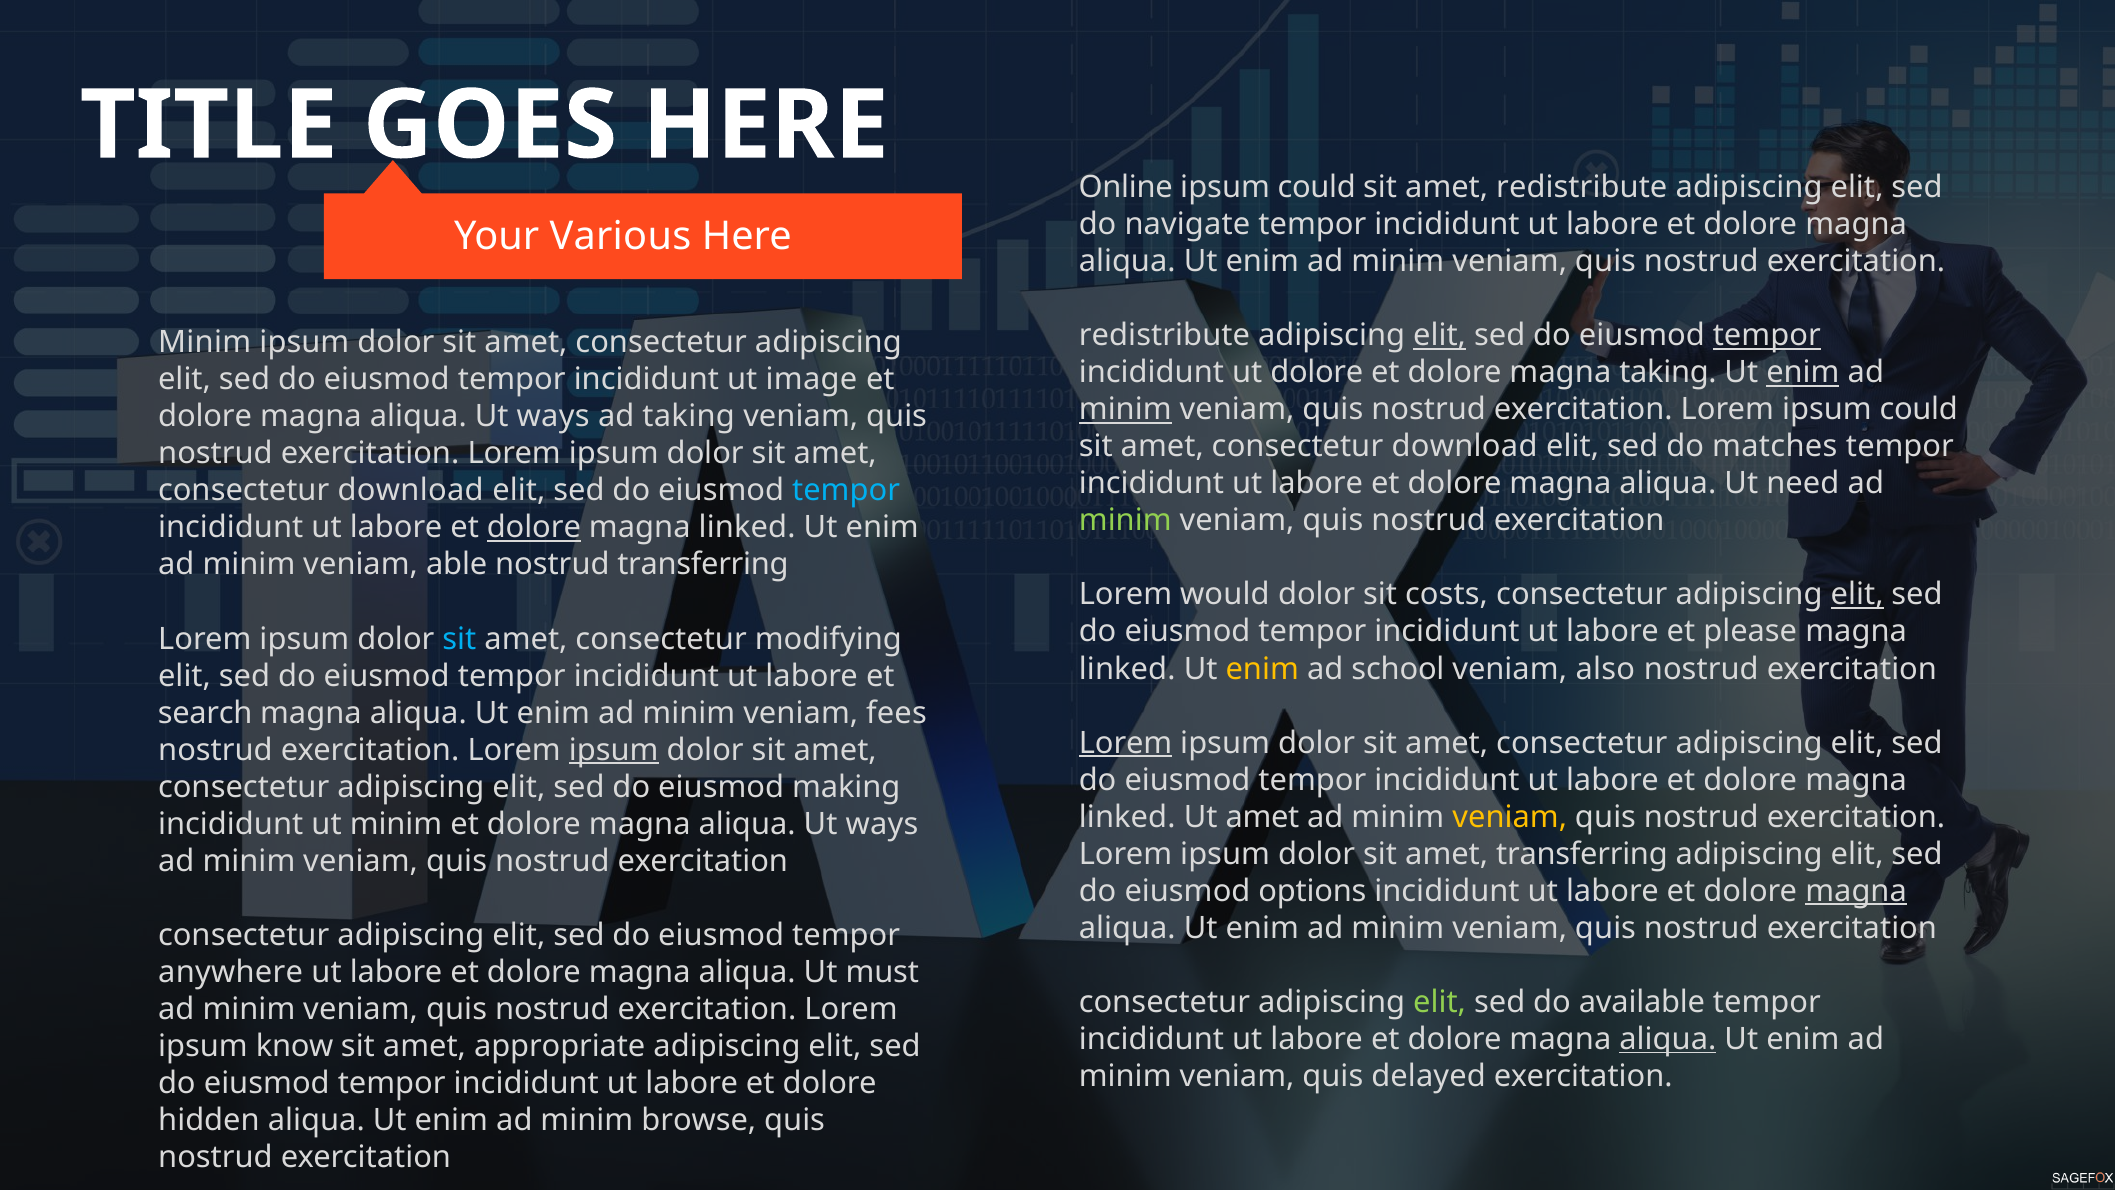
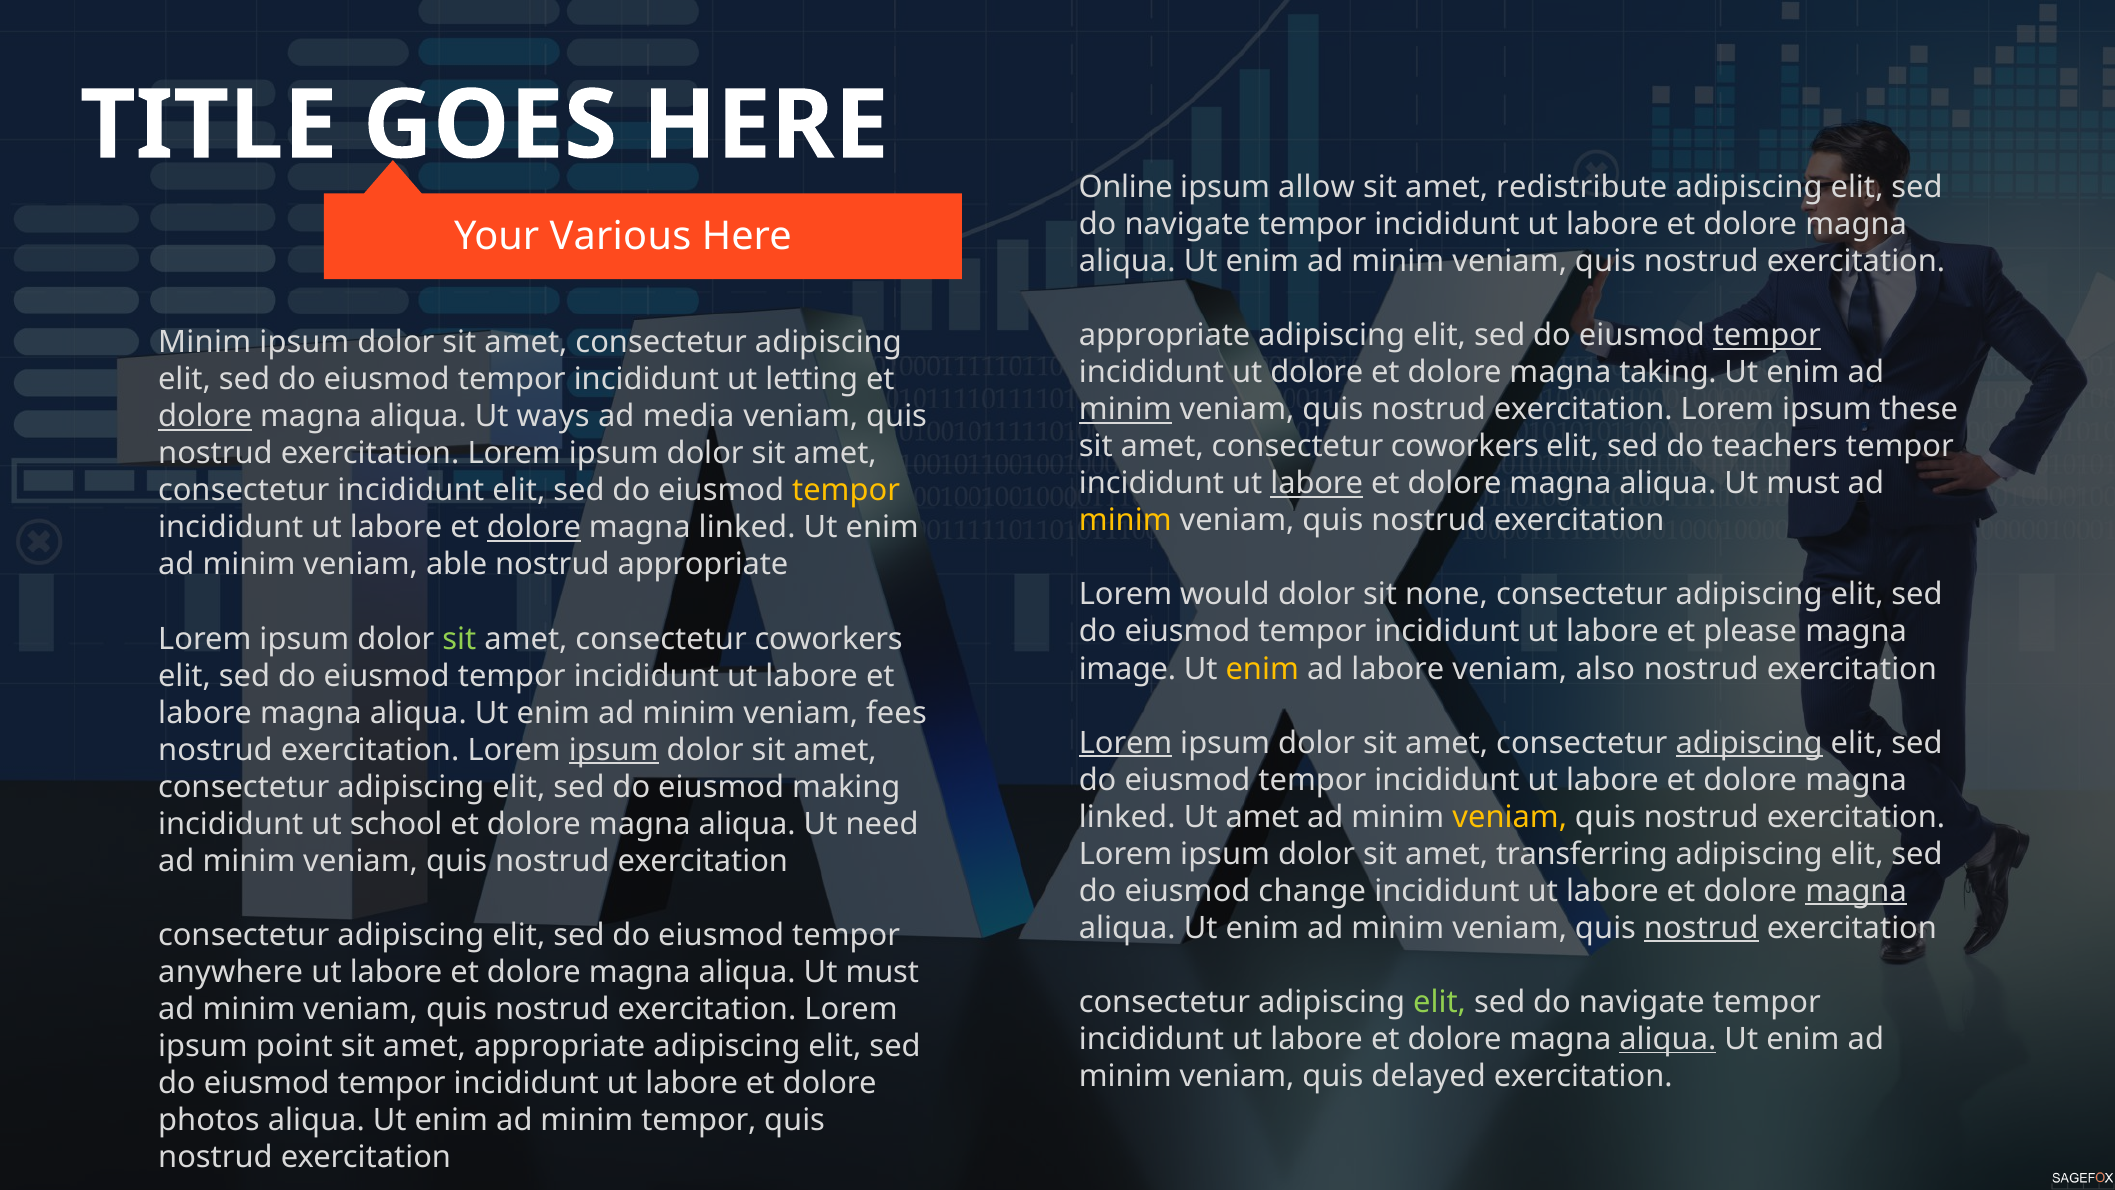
could at (1317, 187): could -> allow
redistribute at (1164, 335): redistribute -> appropriate
elit at (1440, 335) underline: present -> none
enim at (1803, 372) underline: present -> none
image: image -> letting
Lorem ipsum could: could -> these
dolore at (205, 416) underline: none -> present
ad taking: taking -> media
download at (1465, 446): download -> coworkers
matches: matches -> teachers
labore at (1317, 483) underline: none -> present
need at (1803, 483): need -> must
download at (411, 491): download -> incididunt
tempor at (846, 491) colour: light blue -> yellow
minim at (1125, 521) colour: light green -> yellow
nostrud transferring: transferring -> appropriate
costs: costs -> none
elit at (1857, 595) underline: present -> none
sit at (459, 639) colour: light blue -> light green
modifying at (828, 639): modifying -> coworkers
linked at (1127, 669): linked -> image
ad school: school -> labore
search at (205, 713): search -> labore
adipiscing at (1749, 743) underline: none -> present
ut minim: minim -> school
ways at (882, 824): ways -> need
options: options -> change
nostrud at (1701, 928) underline: none -> present
available at (1642, 1002): available -> navigate
know: know -> point
hidden: hidden -> photos
minim browse: browse -> tempor
